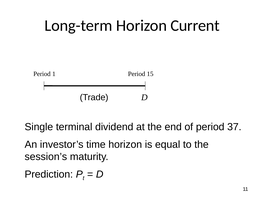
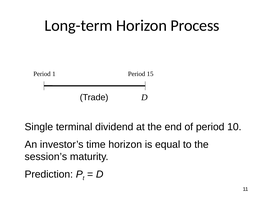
Current: Current -> Process
37: 37 -> 10
